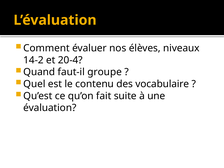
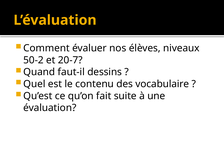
14-2: 14-2 -> 50-2
20-4: 20-4 -> 20-7
groupe: groupe -> dessins
